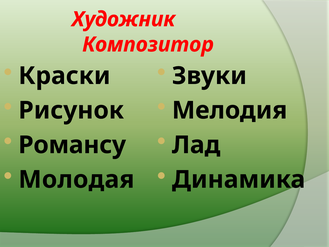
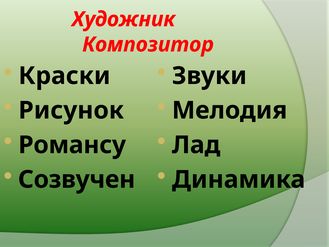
Молодая: Молодая -> Созвучен
